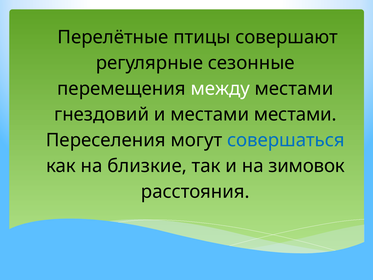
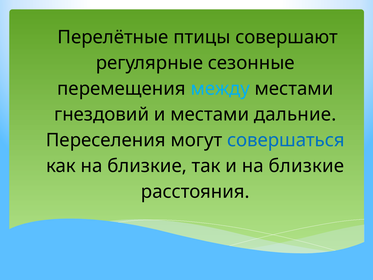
между colour: white -> light blue
местами местами: местами -> дальние
и на зимовок: зимовок -> близкие
